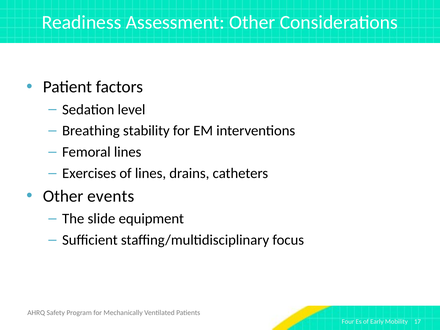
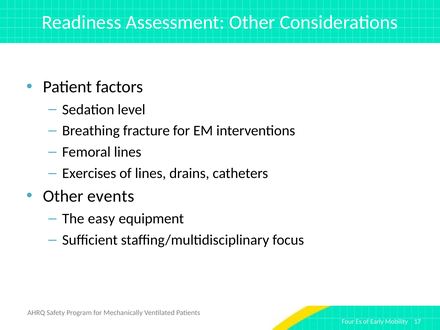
stability: stability -> fracture
slide: slide -> easy
